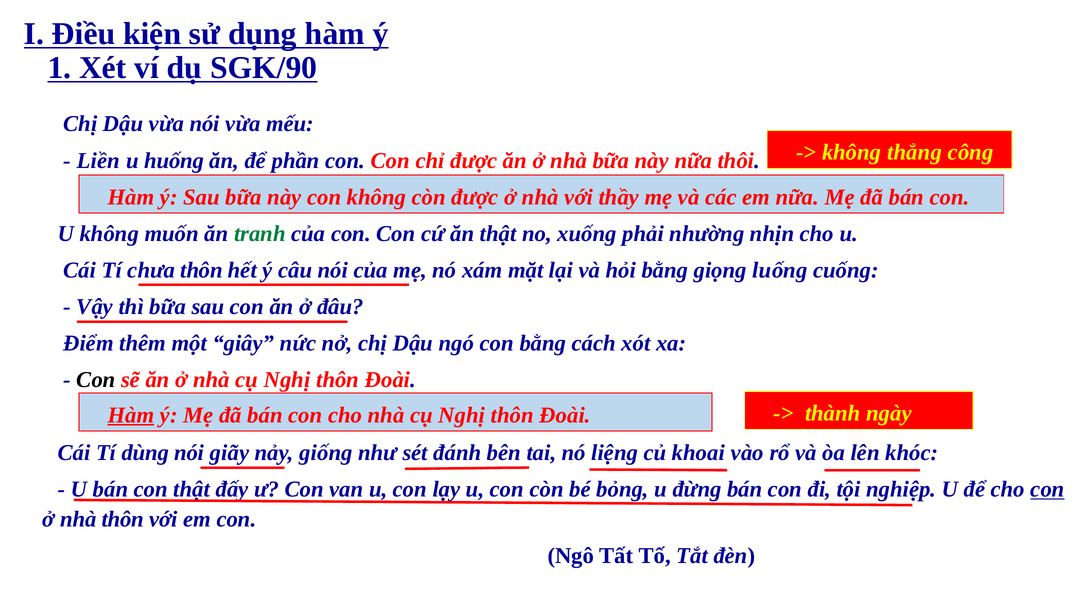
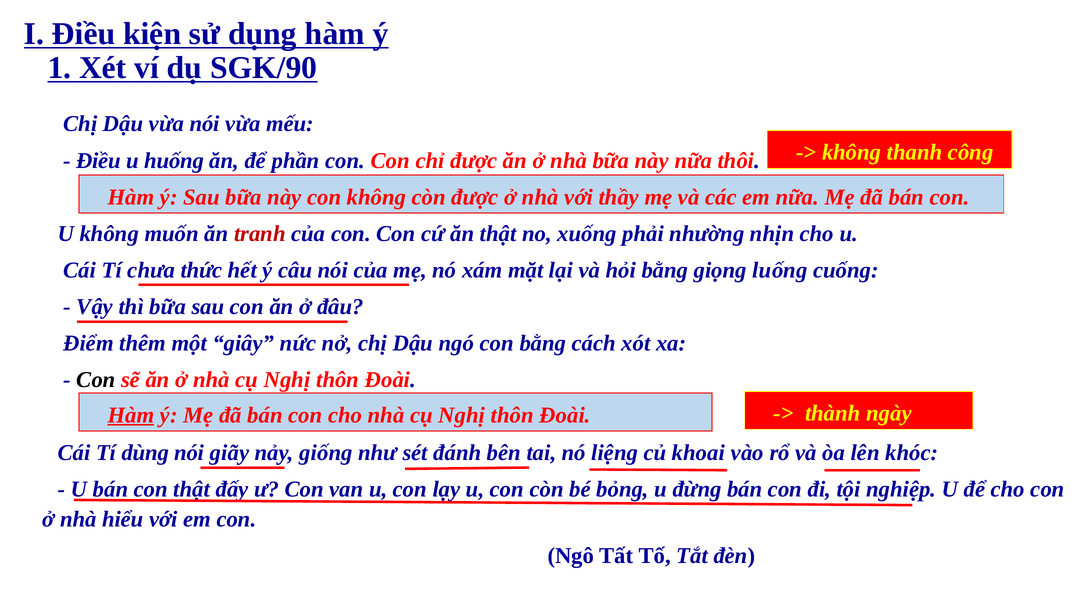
thẳng: thẳng -> thanh
Liền: Liền -> Điều
tranh colour: green -> red
chưa thôn: thôn -> thức
con at (1047, 489) underline: present -> none
nhà thôn: thôn -> hiểu
